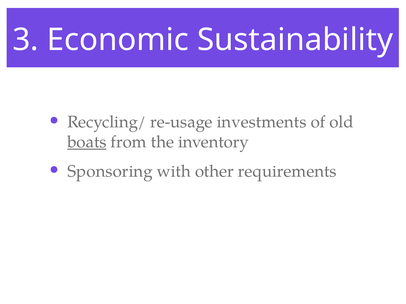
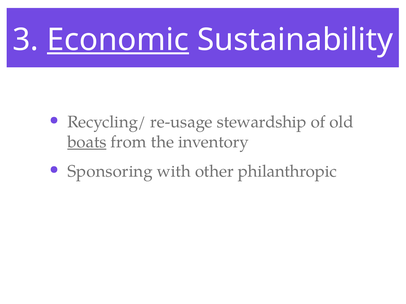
Economic underline: none -> present
investments: investments -> stewardship
requirements: requirements -> philanthropic
